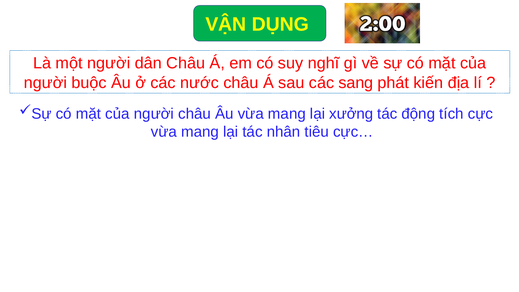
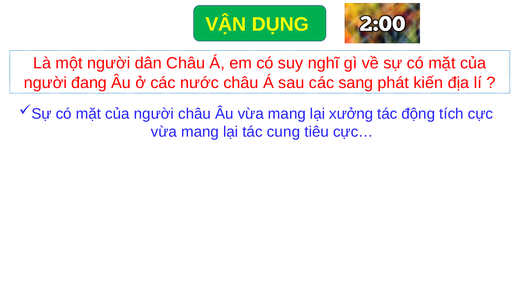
buộc: buộc -> đang
nhân: nhân -> cung
